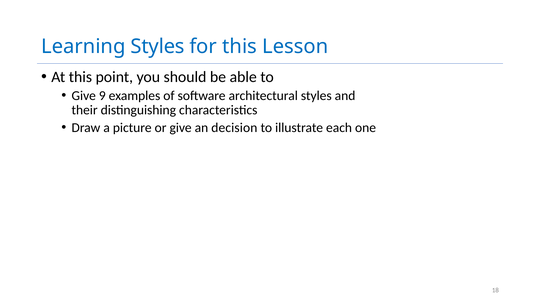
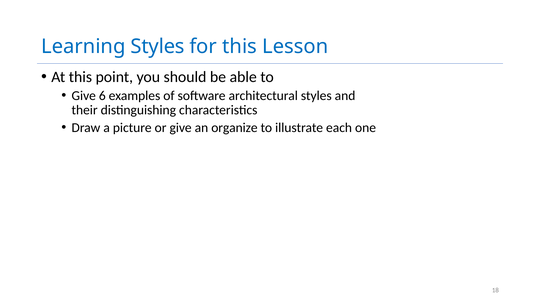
9: 9 -> 6
decision: decision -> organize
